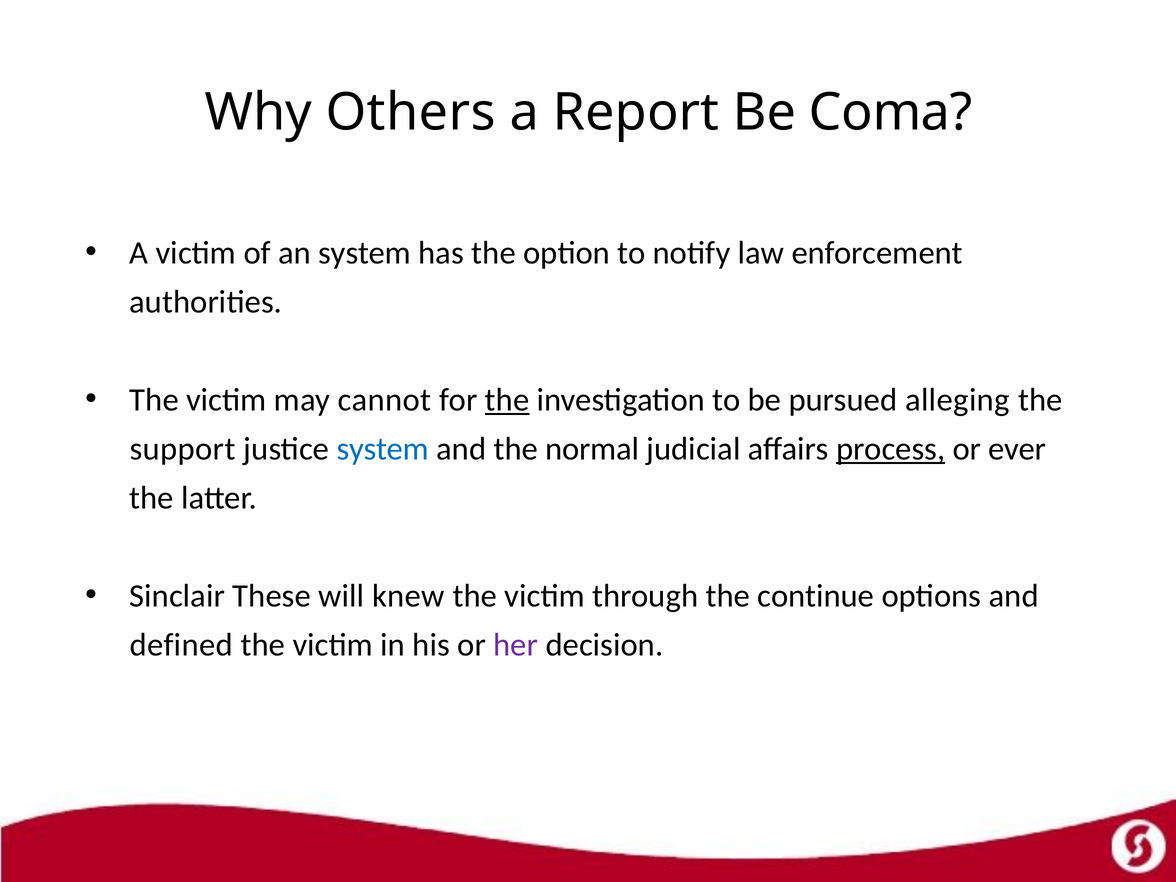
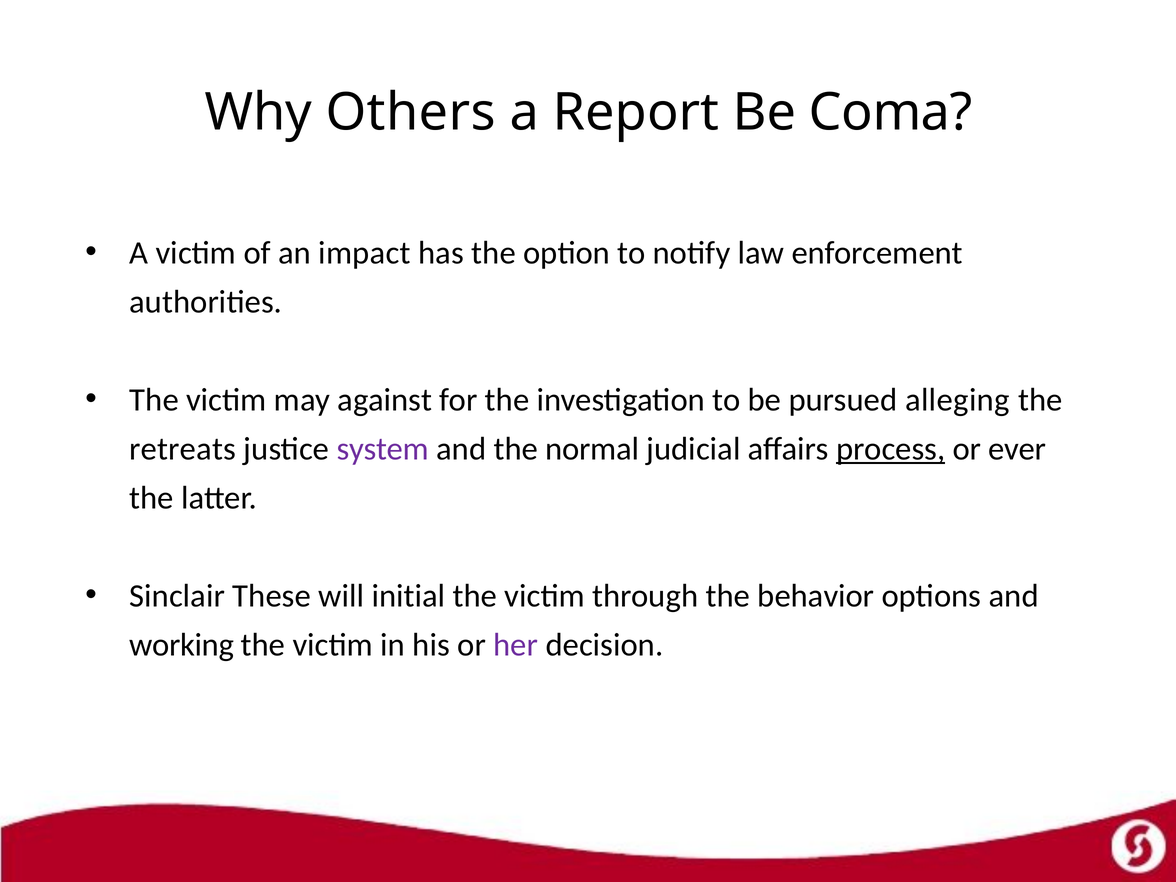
an system: system -> impact
cannot: cannot -> against
the at (507, 400) underline: present -> none
support: support -> retreats
system at (383, 449) colour: blue -> purple
knew: knew -> initial
continue: continue -> behavior
defined: defined -> working
